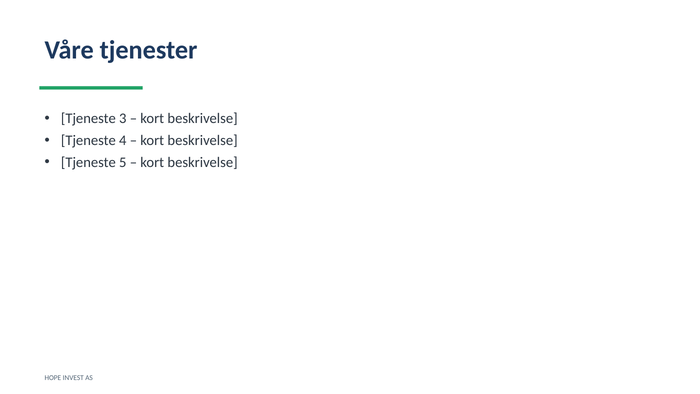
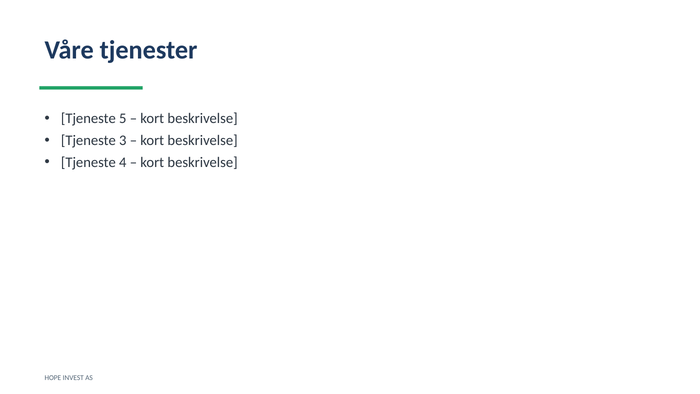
3: 3 -> 5
4: 4 -> 3
5: 5 -> 4
